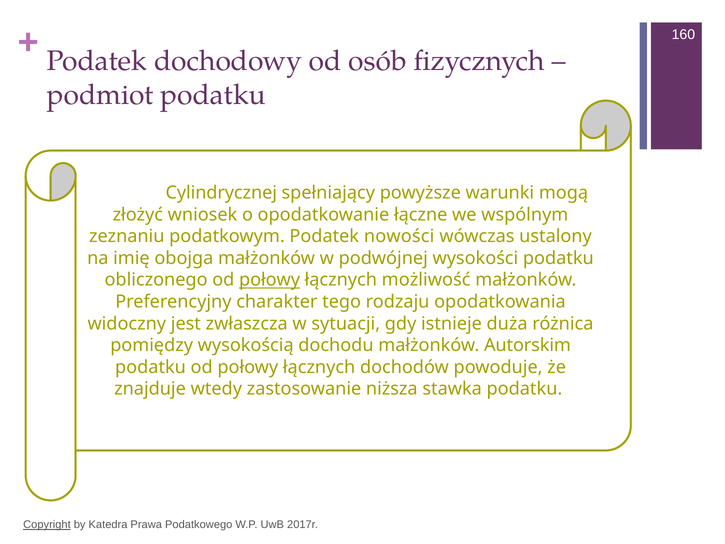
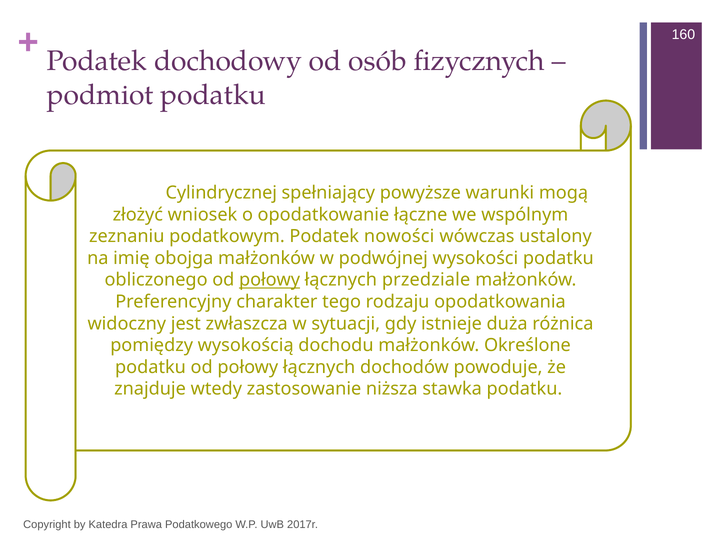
możliwość: możliwość -> przedziale
Autorskim: Autorskim -> Określone
Copyright underline: present -> none
